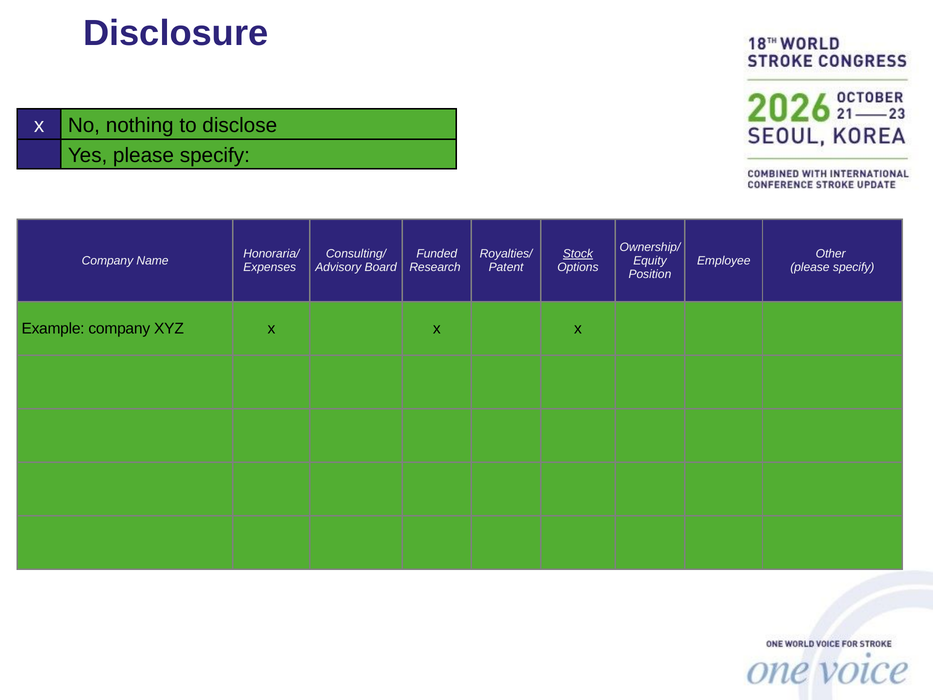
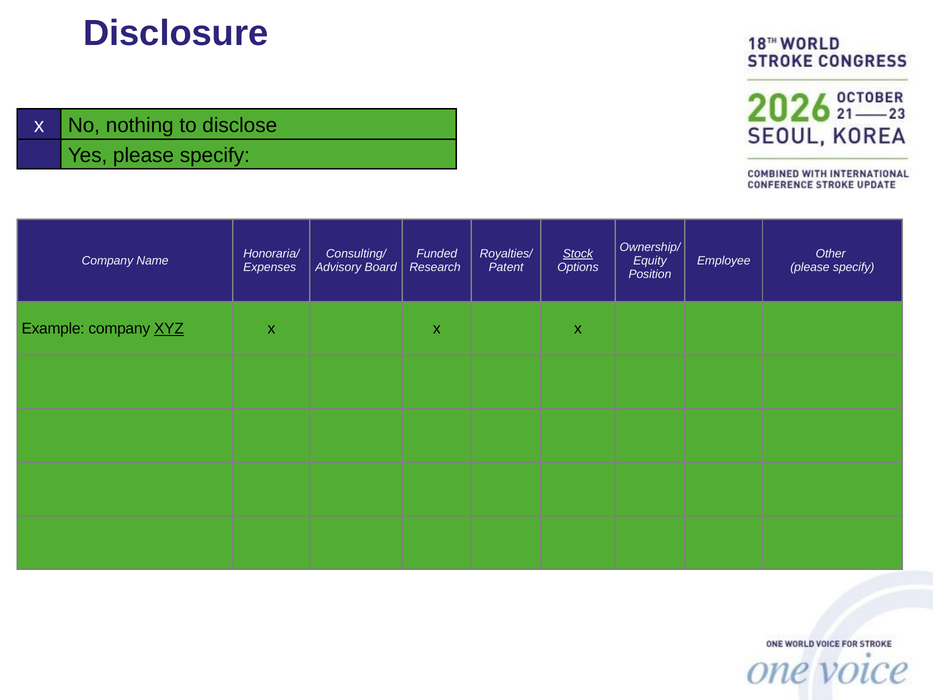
XYZ underline: none -> present
